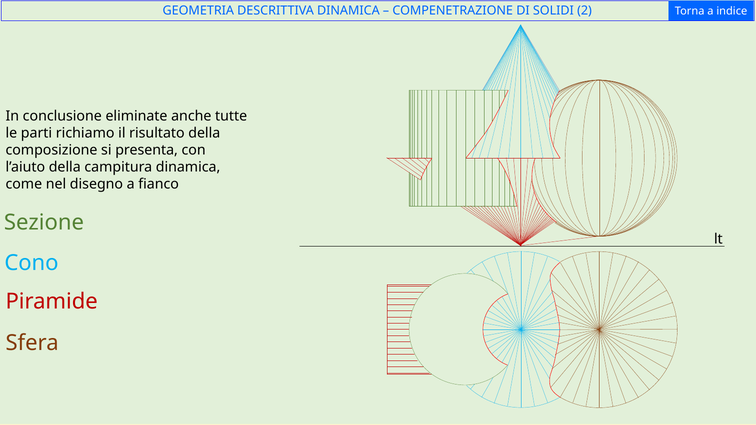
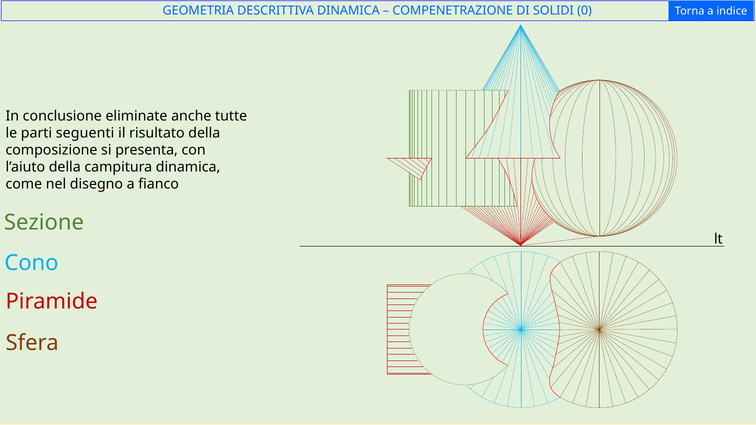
2: 2 -> 0
richiamo: richiamo -> seguenti
